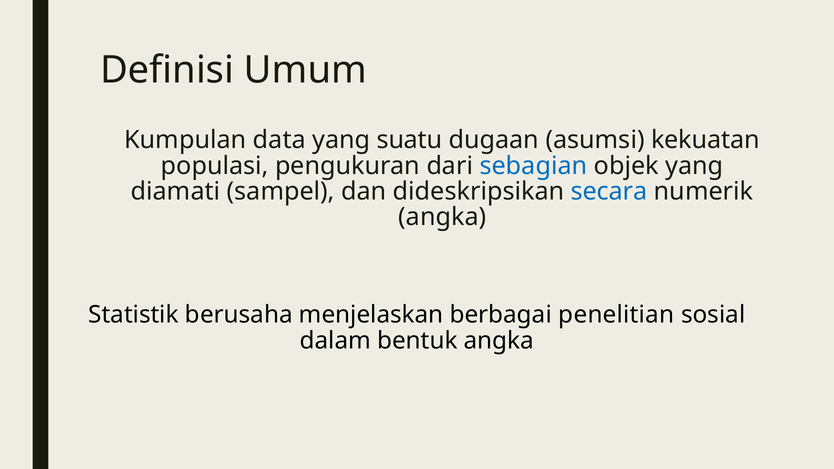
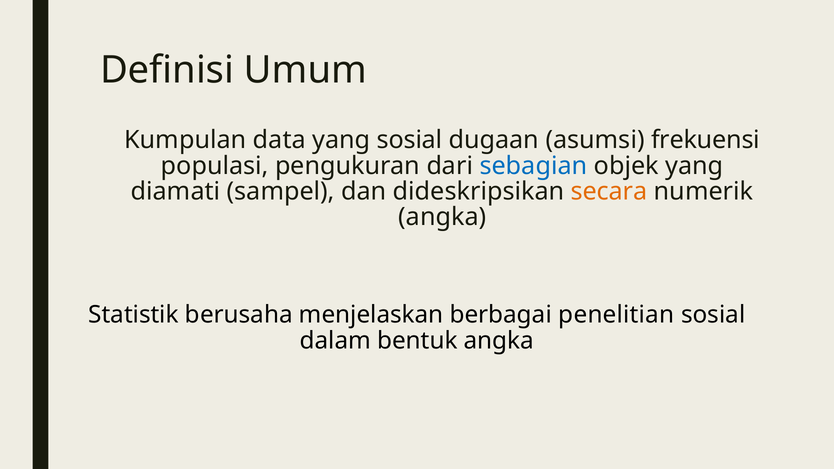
yang suatu: suatu -> sosial
kekuatan: kekuatan -> frekuensi
secara colour: blue -> orange
